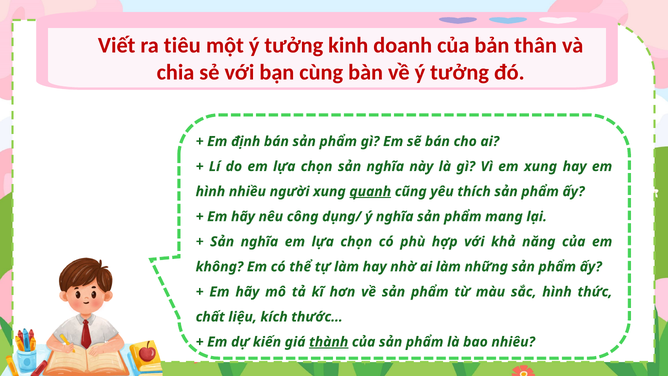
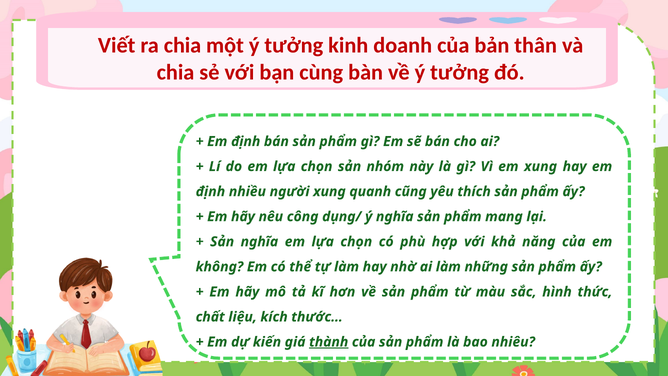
ra tiêu: tiêu -> chia
chọn sản nghĩa: nghĩa -> nhóm
hình at (210, 191): hình -> định
quanh underline: present -> none
